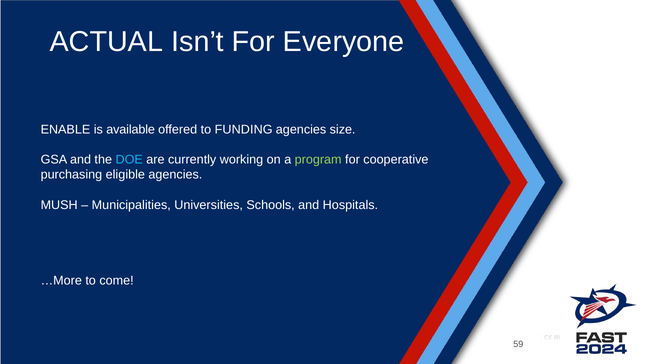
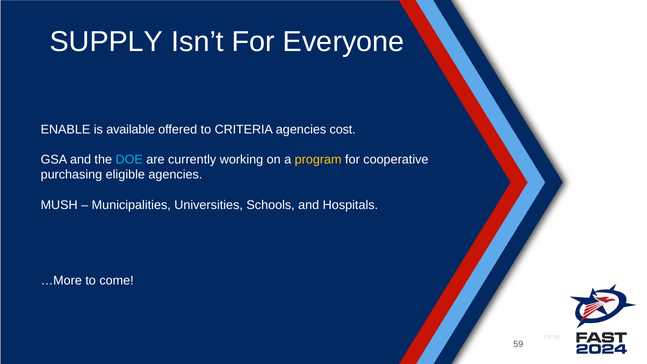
ACTUAL: ACTUAL -> SUPPLY
FUNDING: FUNDING -> CRITERIA
size: size -> cost
program colour: light green -> yellow
